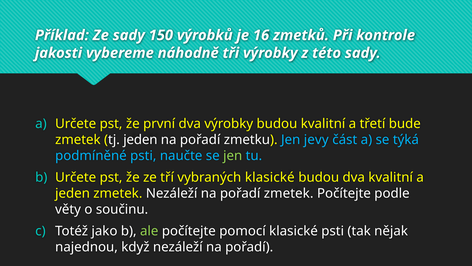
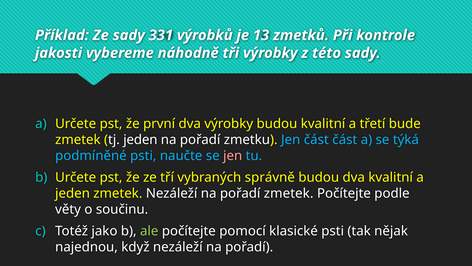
150: 150 -> 331
16: 16 -> 13
Jen jevy: jevy -> část
jen at (233, 155) colour: light green -> pink
vybraných klasické: klasické -> správně
